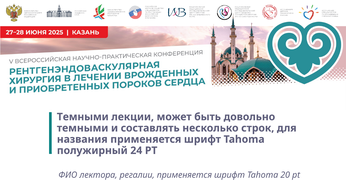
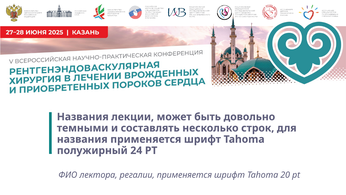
Темными at (83, 117): Темными -> Названия
